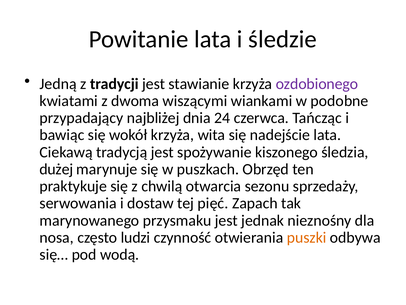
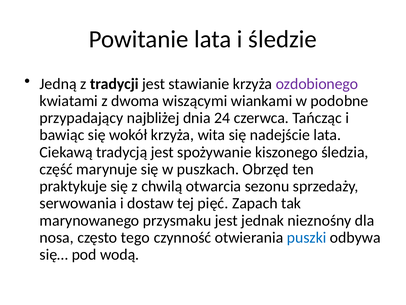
dużej: dużej -> część
ludzi: ludzi -> tego
puszki colour: orange -> blue
